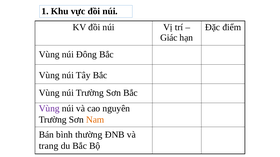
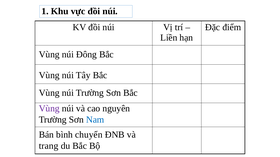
Giác: Giác -> Liền
Nam colour: orange -> blue
thường: thường -> chuyển
